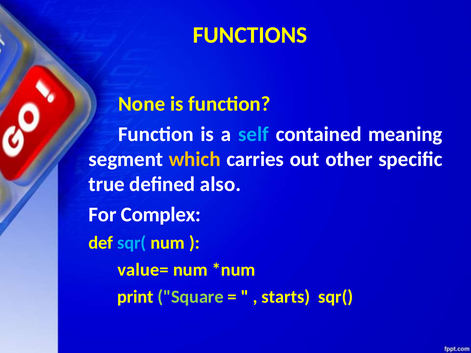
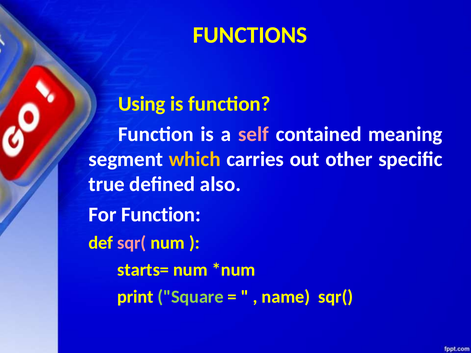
None: None -> Using
self colour: light blue -> pink
For Complex: Complex -> Function
sqr( at (132, 243) colour: light blue -> pink
value=: value= -> starts=
starts: starts -> name
